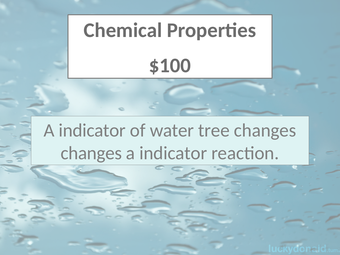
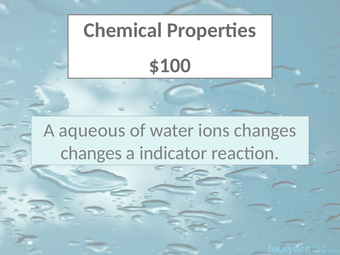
indicator at (92, 130): indicator -> aqueous
tree: tree -> ions
